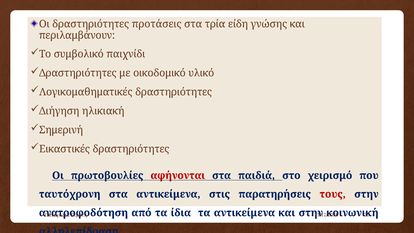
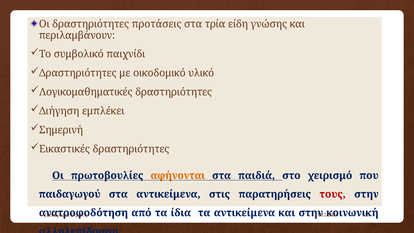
ηλικιακή: ηλικιακή -> εμπλέκει
αφήνονται colour: red -> orange
ταυτόχρονη: ταυτόχρονη -> παιδαγωγού
